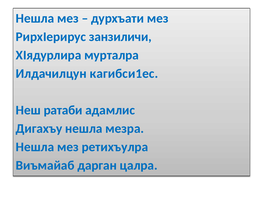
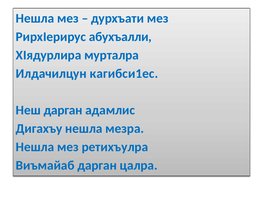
занзиличи: занзиличи -> абухъалли
Неш ратаби: ратаби -> дарган
